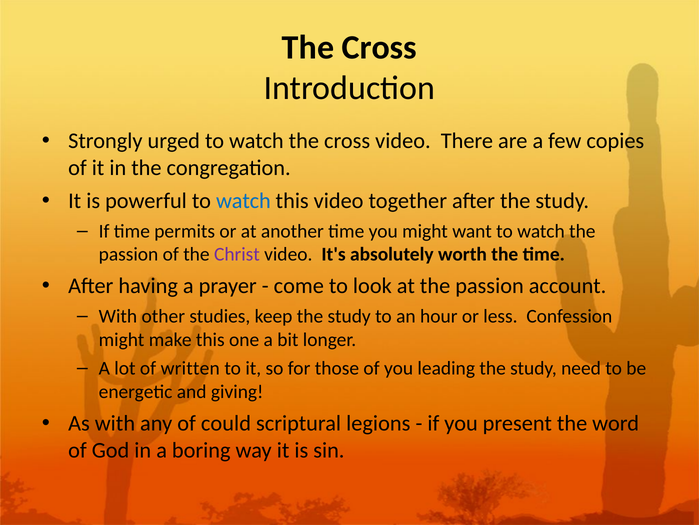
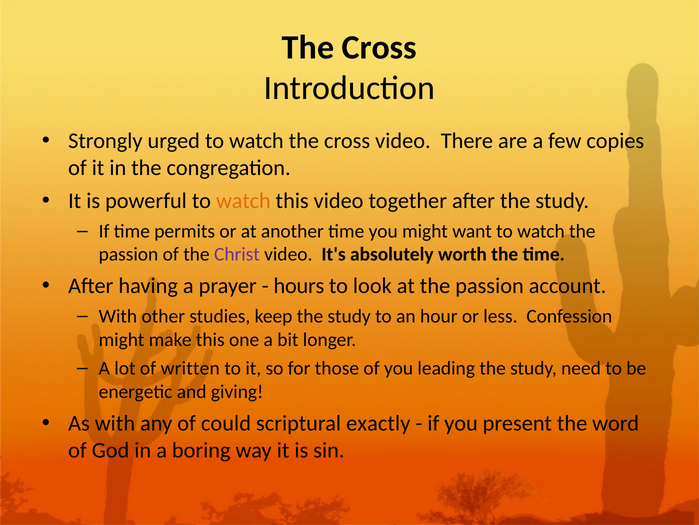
watch at (243, 201) colour: blue -> orange
come: come -> hours
legions: legions -> exactly
